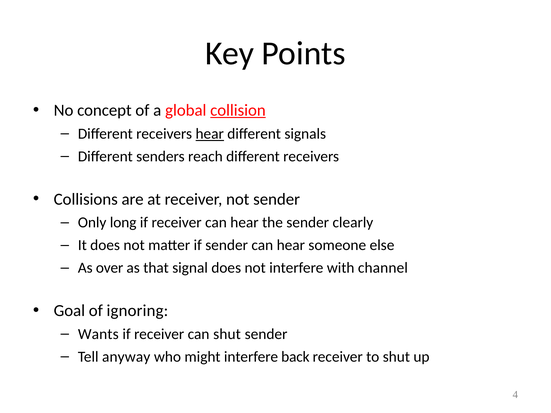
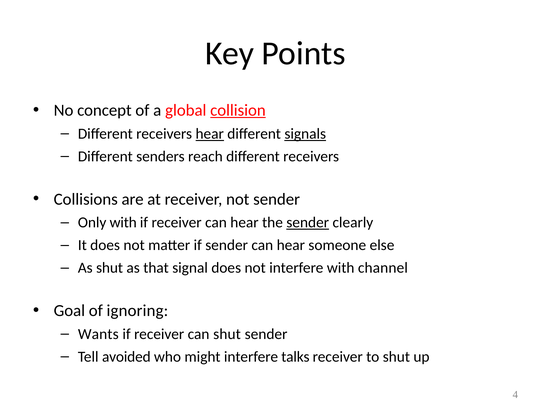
signals underline: none -> present
Only long: long -> with
sender at (308, 223) underline: none -> present
As over: over -> shut
anyway: anyway -> avoided
back: back -> talks
